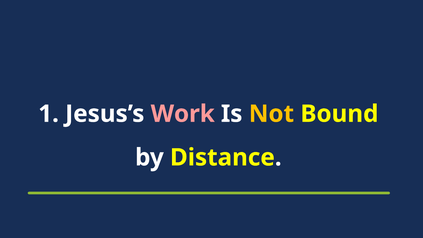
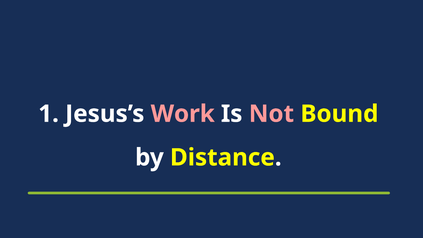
Not colour: yellow -> pink
